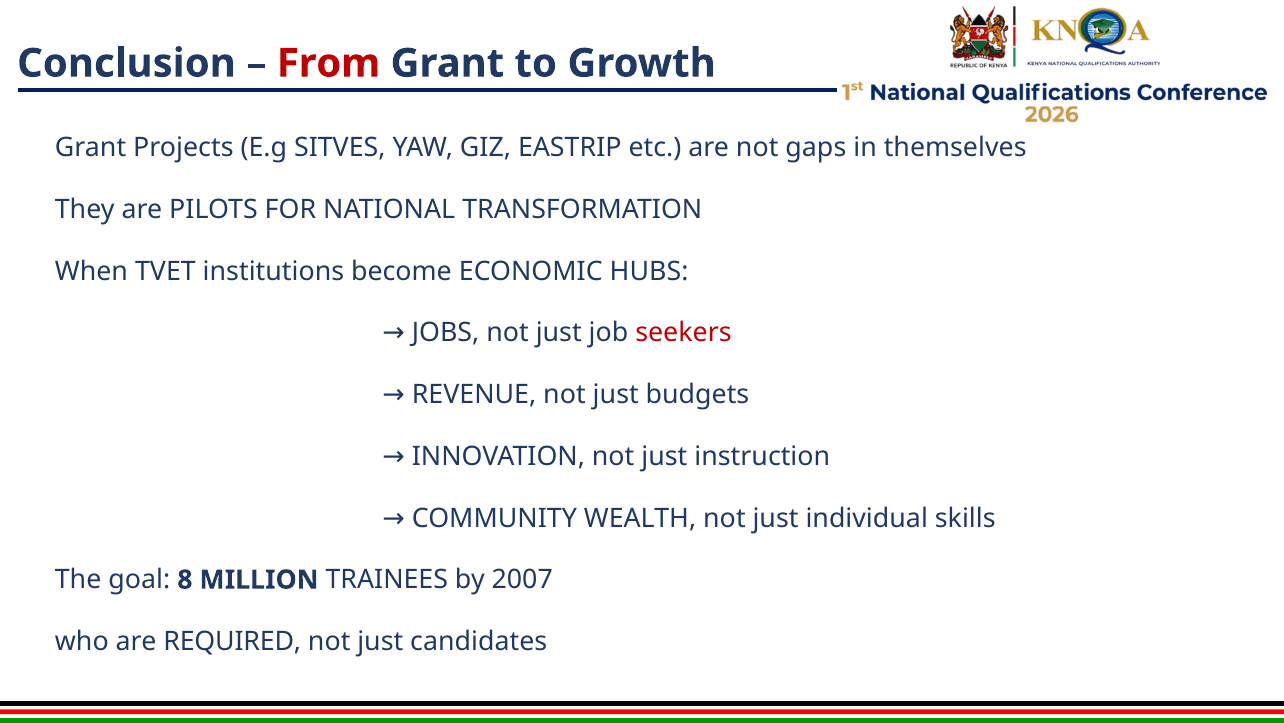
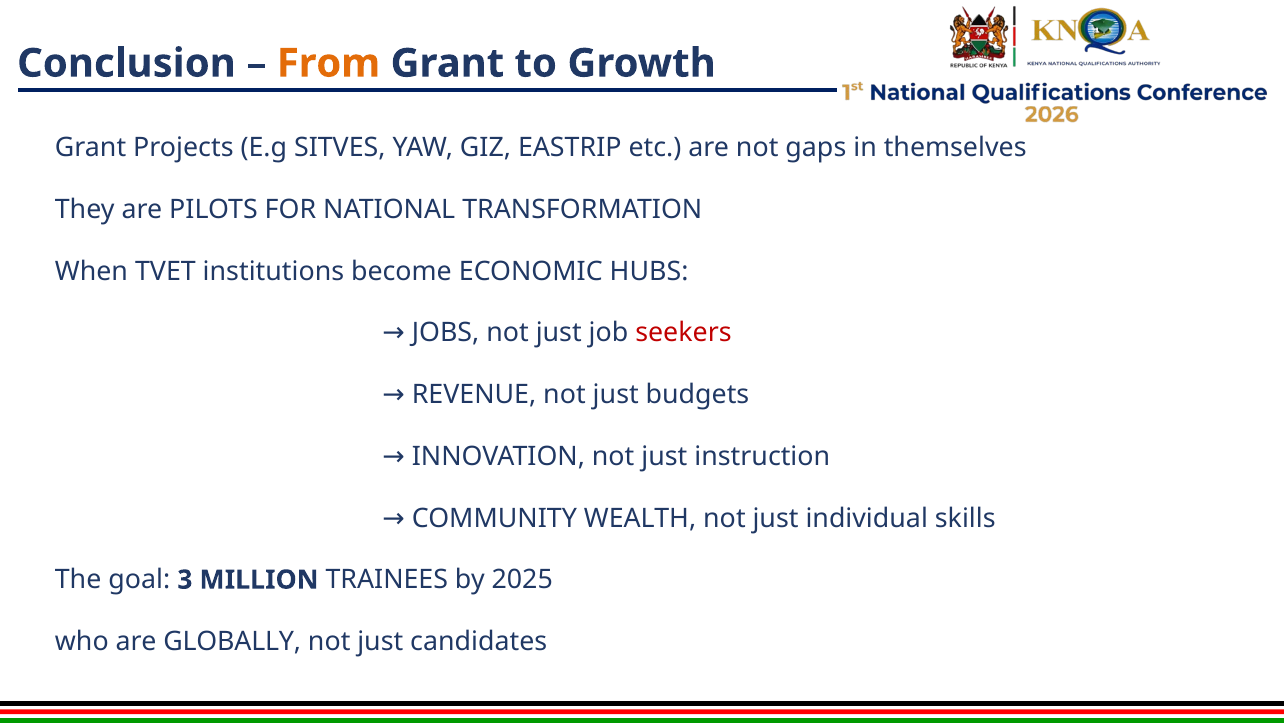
From colour: red -> orange
8: 8 -> 3
2007: 2007 -> 2025
REQUIRED: REQUIRED -> GLOBALLY
